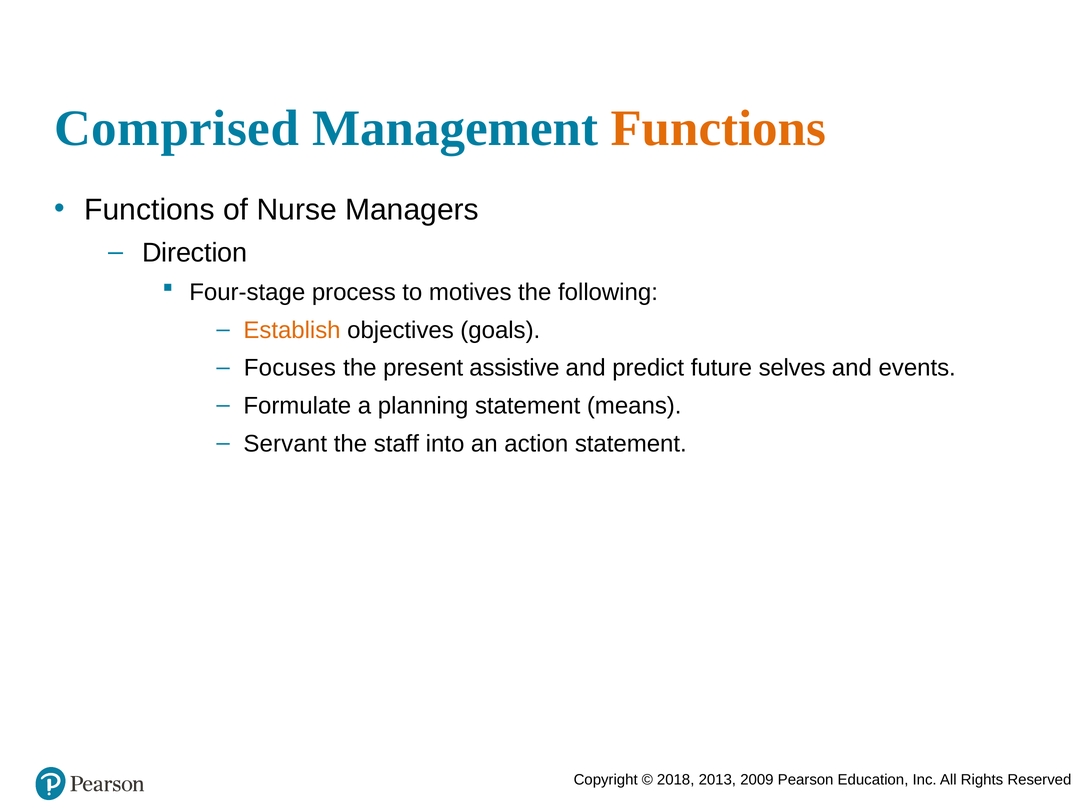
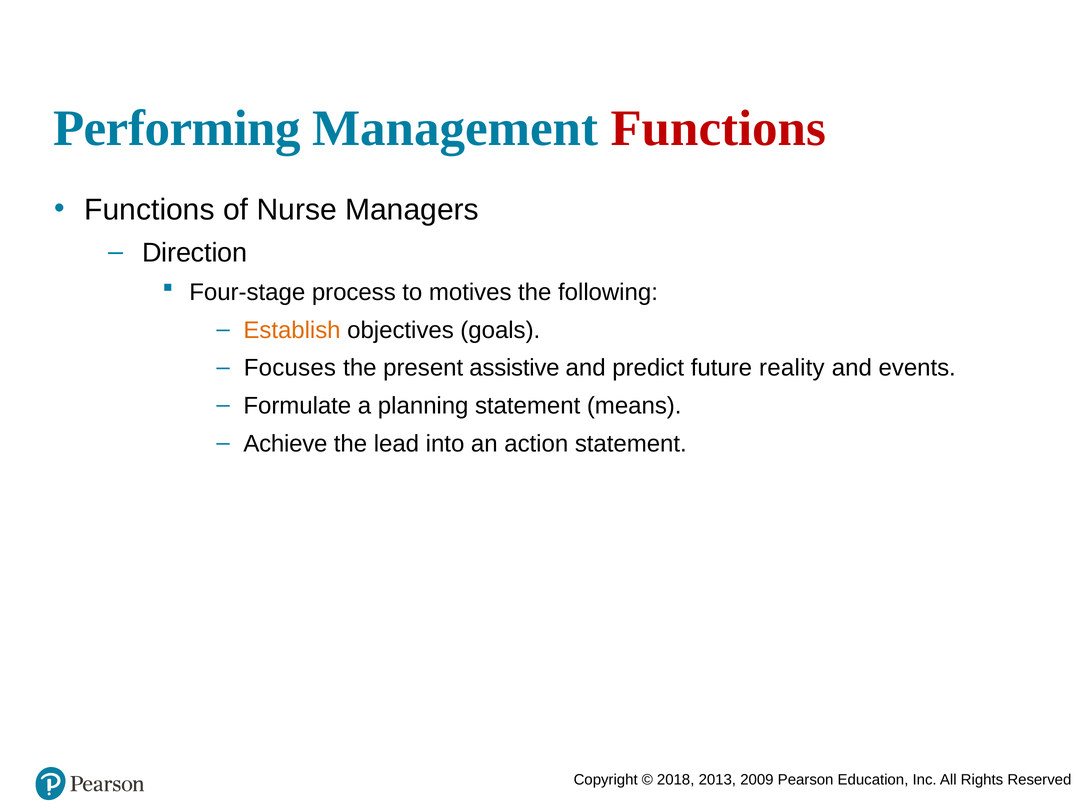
Comprised: Comprised -> Performing
Functions at (718, 128) colour: orange -> red
selves: selves -> reality
Servant: Servant -> Achieve
staff: staff -> lead
